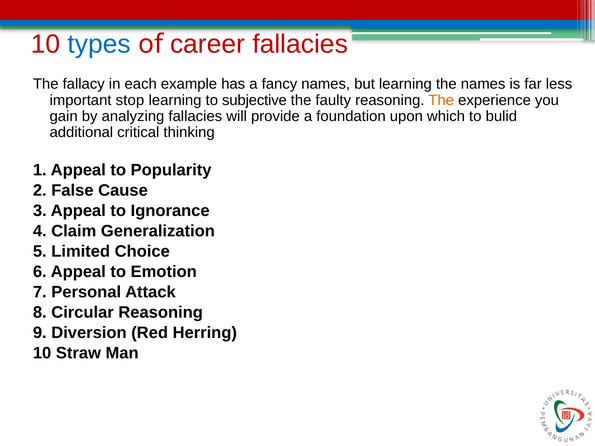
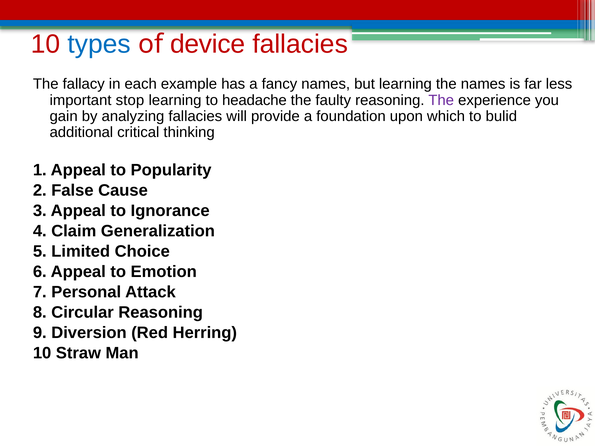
career: career -> device
subjective: subjective -> headache
The at (441, 100) colour: orange -> purple
